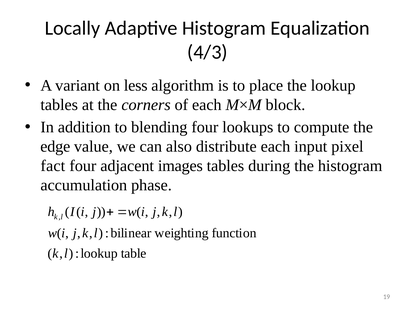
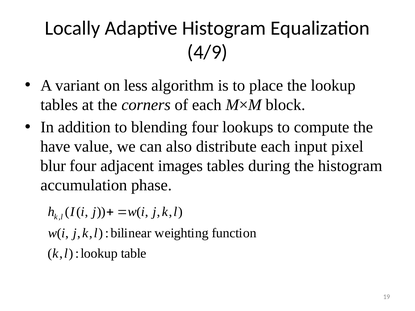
4/3: 4/3 -> 4/9
edge: edge -> have
fact: fact -> blur
